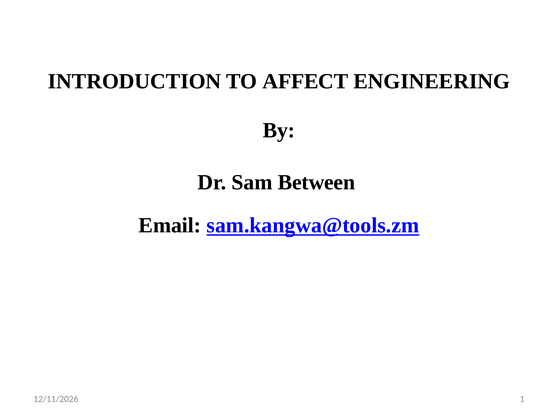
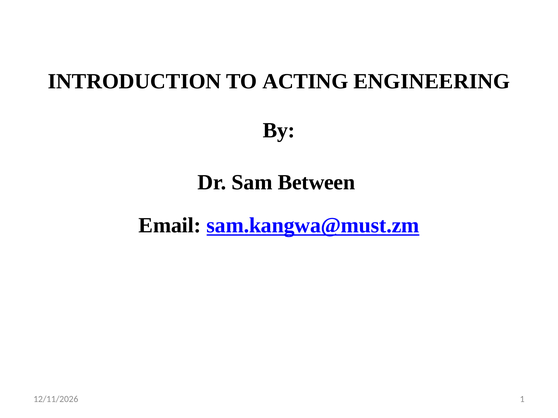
AFFECT: AFFECT -> ACTING
sam.kangwa@tools.zm: sam.kangwa@tools.zm -> sam.kangwa@must.zm
